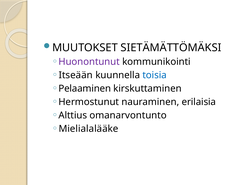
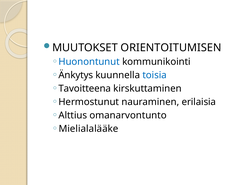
SIETÄMÄTTÖMÄKSI: SIETÄMÄTTÖMÄKSI -> ORIENTOITUMISEN
Huonontunut colour: purple -> blue
Itseään: Itseään -> Änkytys
Pelaaminen: Pelaaminen -> Tavoitteena
